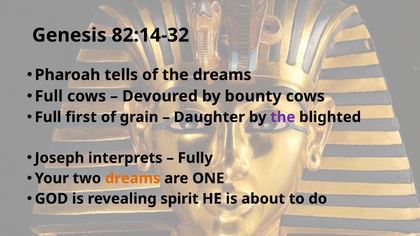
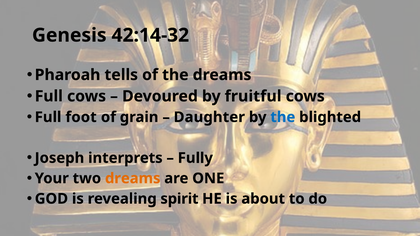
82:14-32: 82:14-32 -> 42:14-32
bounty: bounty -> fruitful
first: first -> foot
the at (283, 117) colour: purple -> blue
